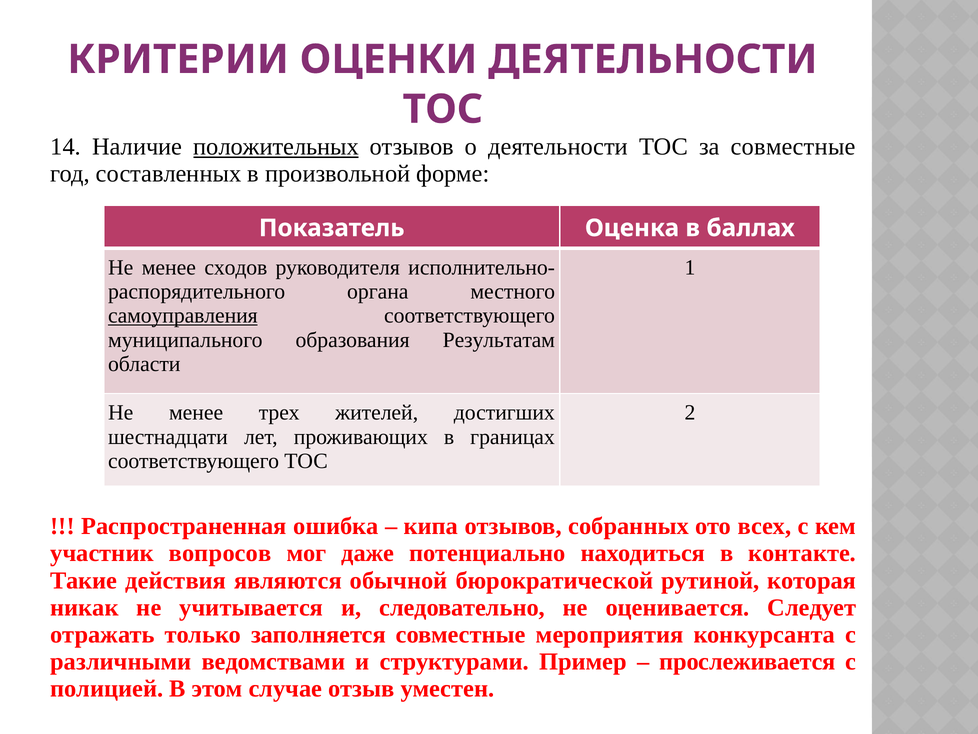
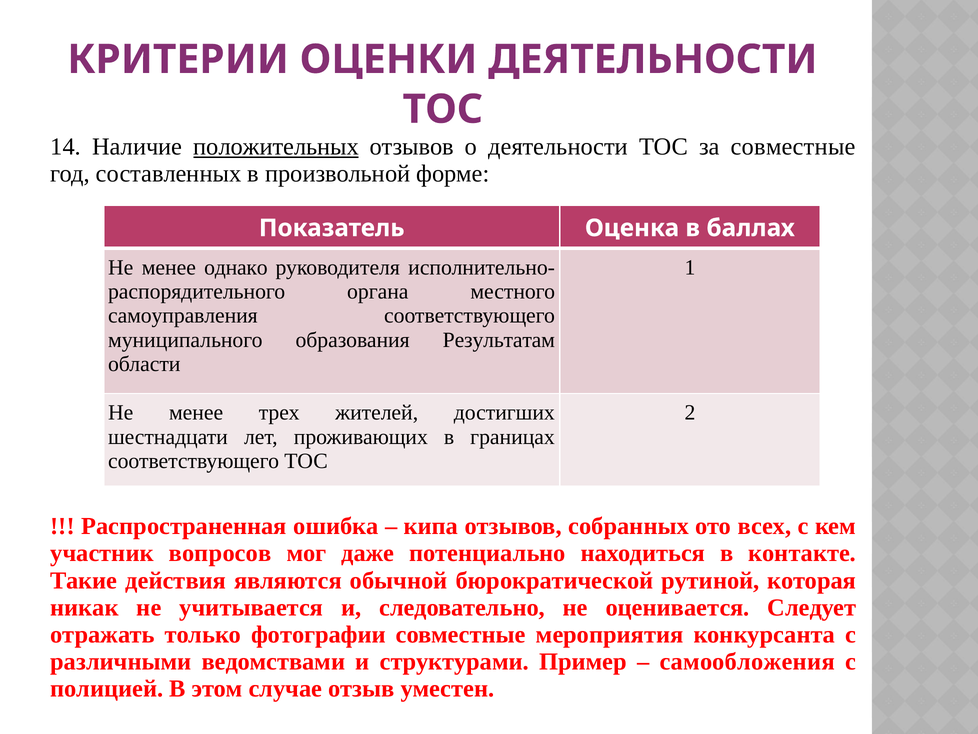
сходов: сходов -> однако
самоуправления underline: present -> none
заполняется: заполняется -> фотографии
прослеживается: прослеживается -> самообложения
